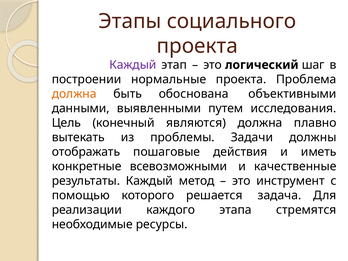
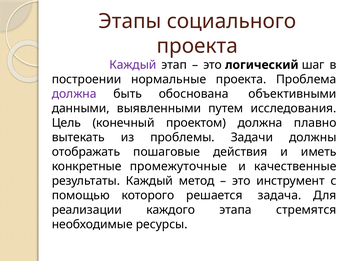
должна at (74, 94) colour: orange -> purple
являются: являются -> проектом
всевозможными: всевозможными -> промежуточные
